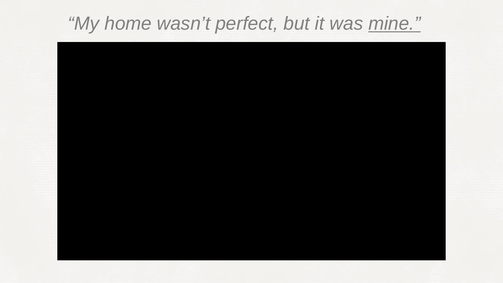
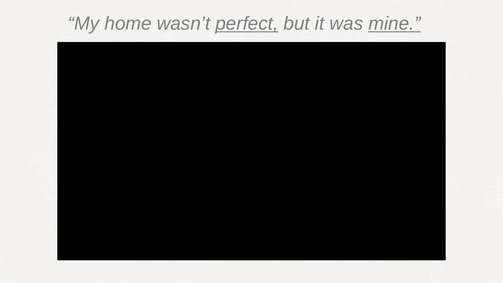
perfect underline: none -> present
